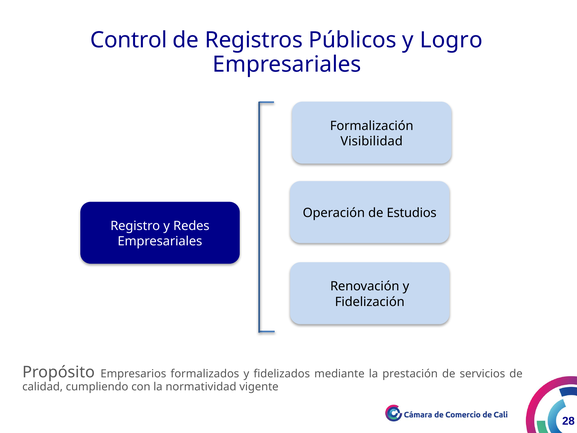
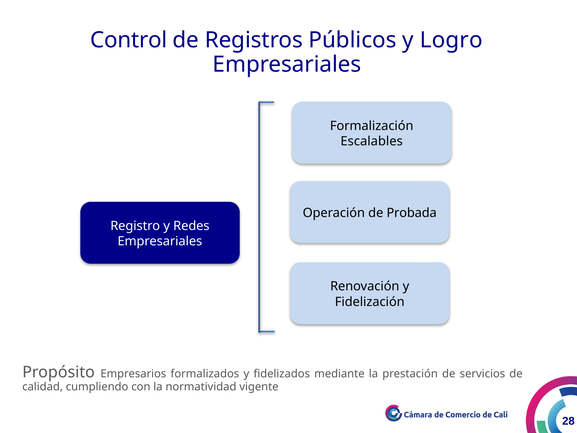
Visibilidad: Visibilidad -> Escalables
Estudios: Estudios -> Probada
